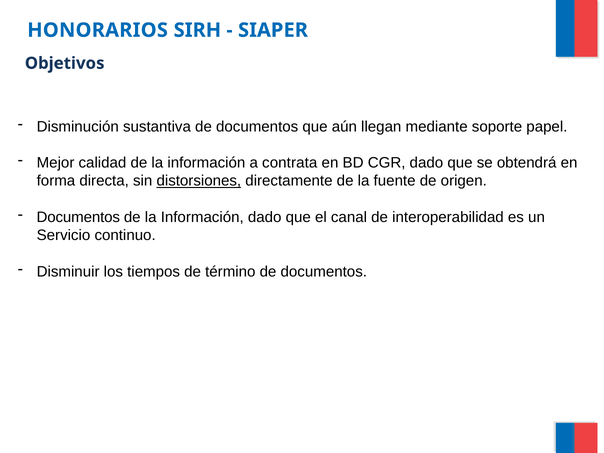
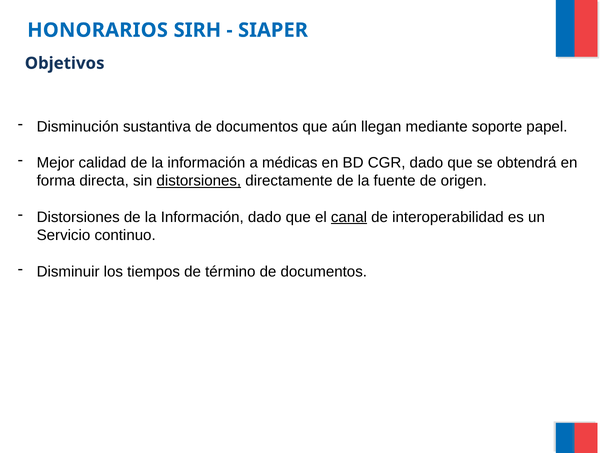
contrata: contrata -> médicas
Documentos at (78, 217): Documentos -> Distorsiones
canal underline: none -> present
